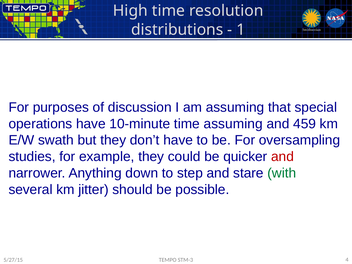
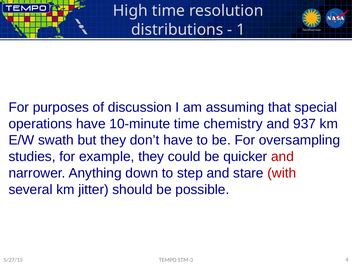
time assuming: assuming -> chemistry
459: 459 -> 937
with colour: green -> red
